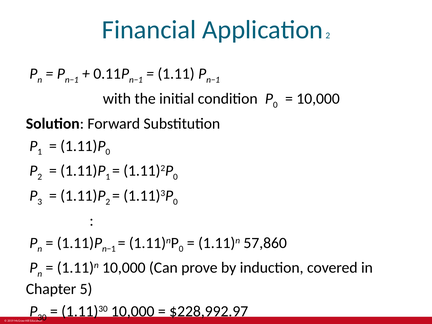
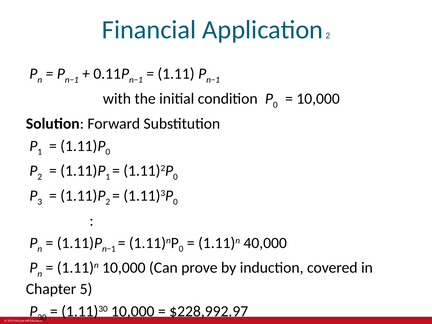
57,860: 57,860 -> 40,000
